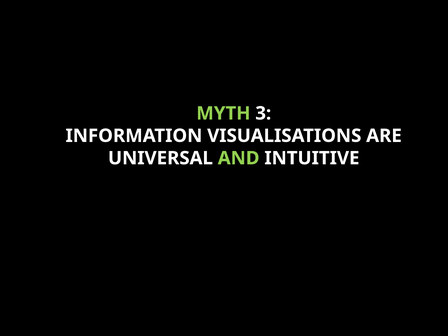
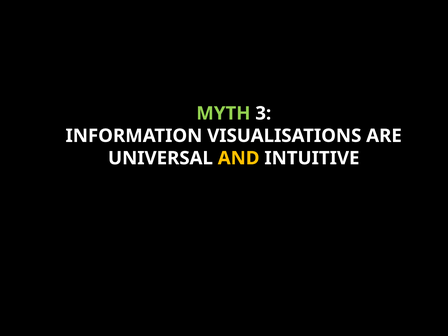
AND colour: light green -> yellow
